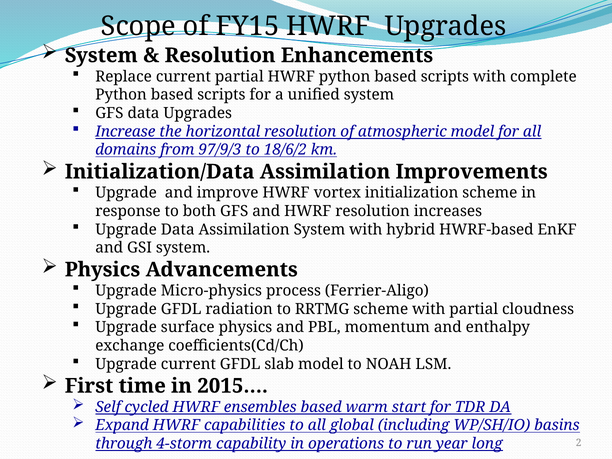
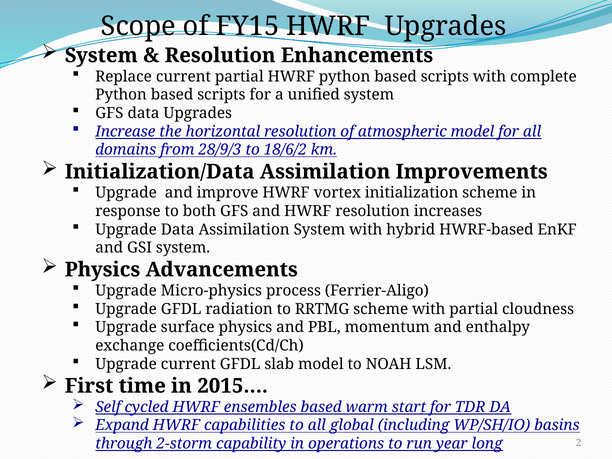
97/9/3: 97/9/3 -> 28/9/3
4-storm: 4-storm -> 2-storm
